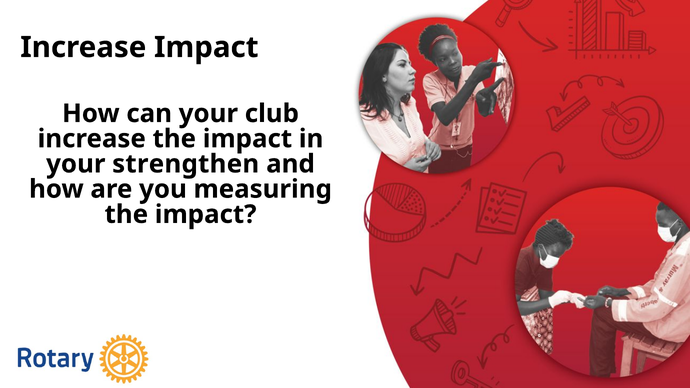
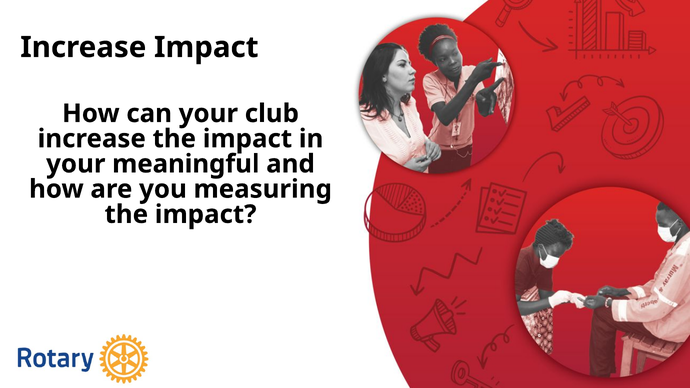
strengthen: strengthen -> meaningful
